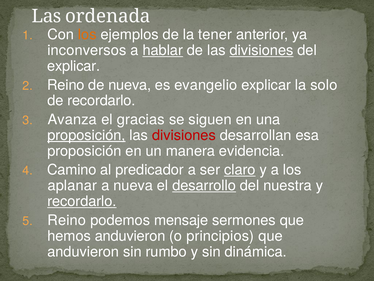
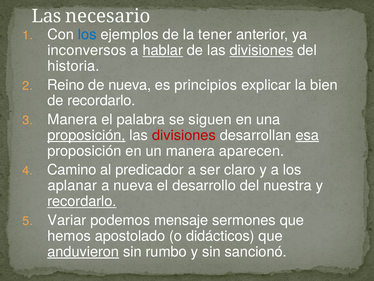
ordenada: ordenada -> necesario
los at (87, 35) colour: orange -> blue
explicar at (74, 66): explicar -> historia
evangelio: evangelio -> principios
solo: solo -> bien
Avanza at (72, 119): Avanza -> Manera
gracias: gracias -> palabra
esa underline: none -> present
evidencia: evidencia -> aparecen
claro underline: present -> none
desarrollo underline: present -> none
Reino at (67, 220): Reino -> Variar
hemos anduvieron: anduvieron -> apostolado
principios: principios -> didácticos
anduvieron at (83, 251) underline: none -> present
dinámica: dinámica -> sancionó
